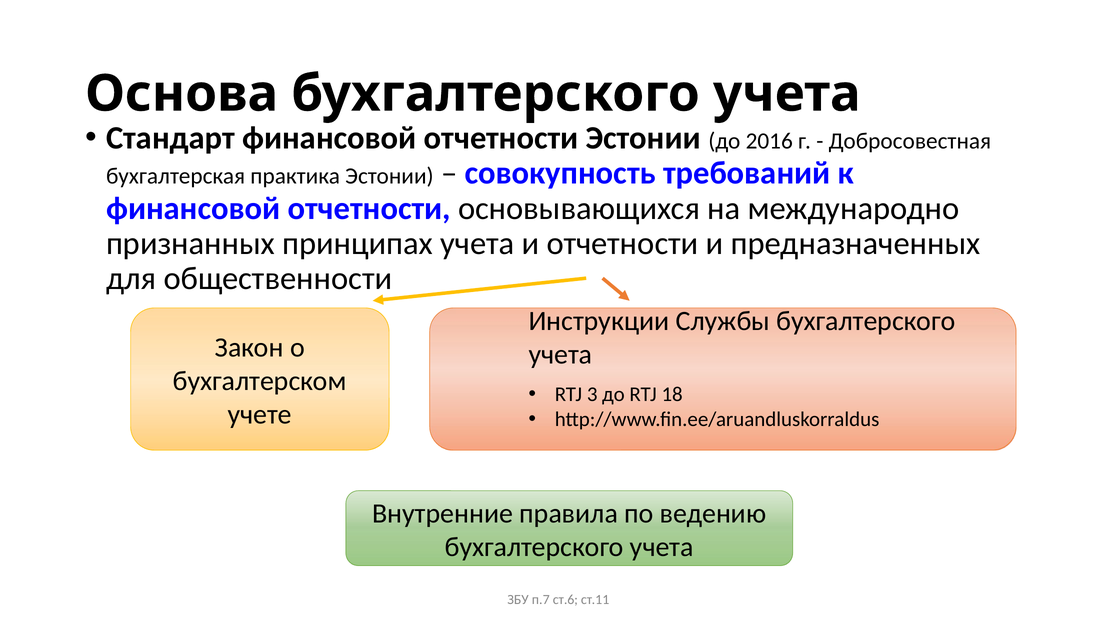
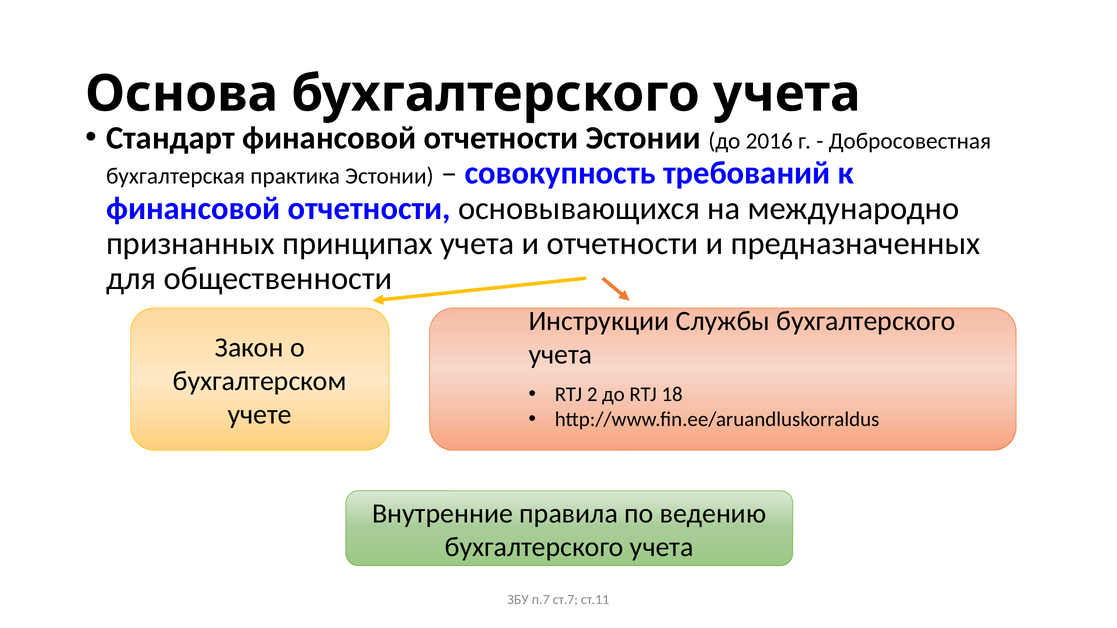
3: 3 -> 2
ст.6: ст.6 -> ст.7
